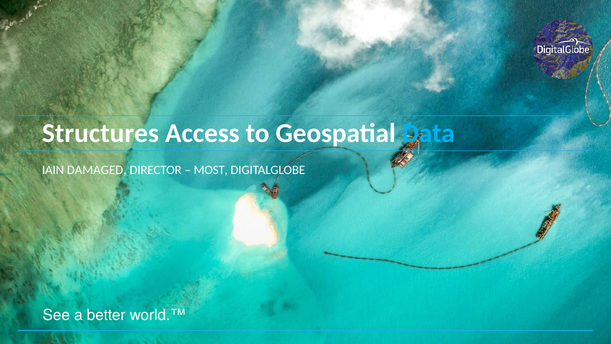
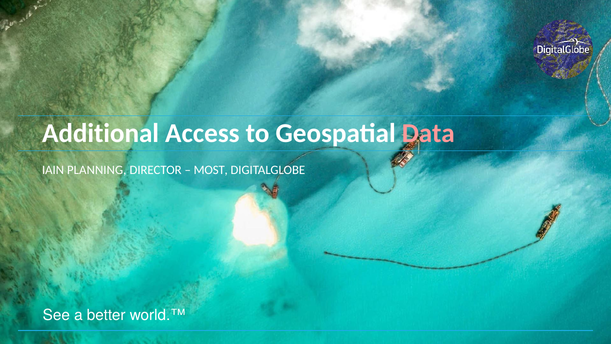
Structures: Structures -> Additional
Data colour: light blue -> pink
DAMAGED: DAMAGED -> PLANNING
